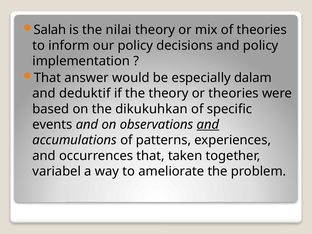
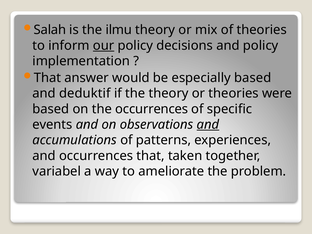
nilai: nilai -> ilmu
our underline: none -> present
especially dalam: dalam -> based
the dikukuhkan: dikukuhkan -> occurrences
